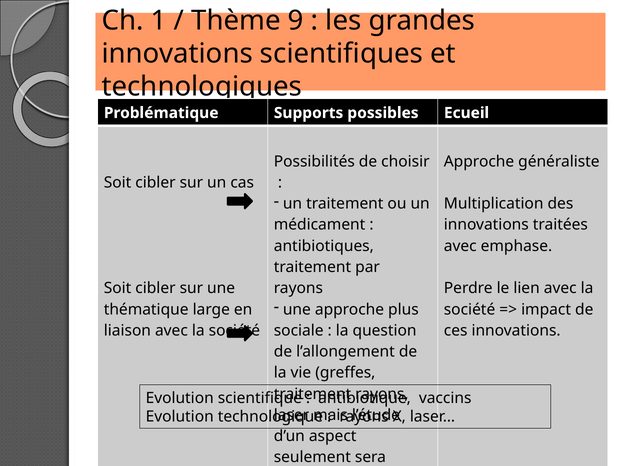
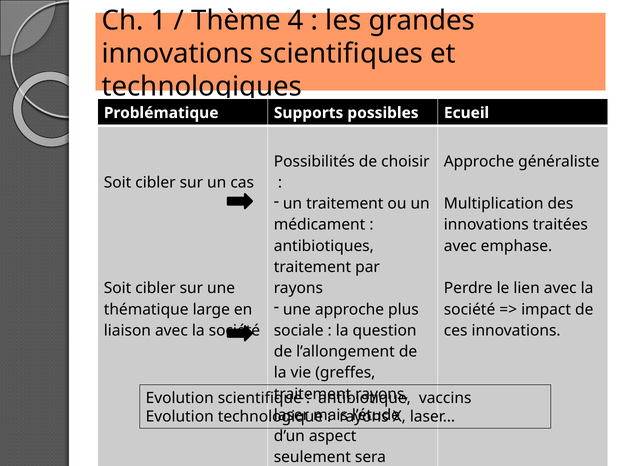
9: 9 -> 4
